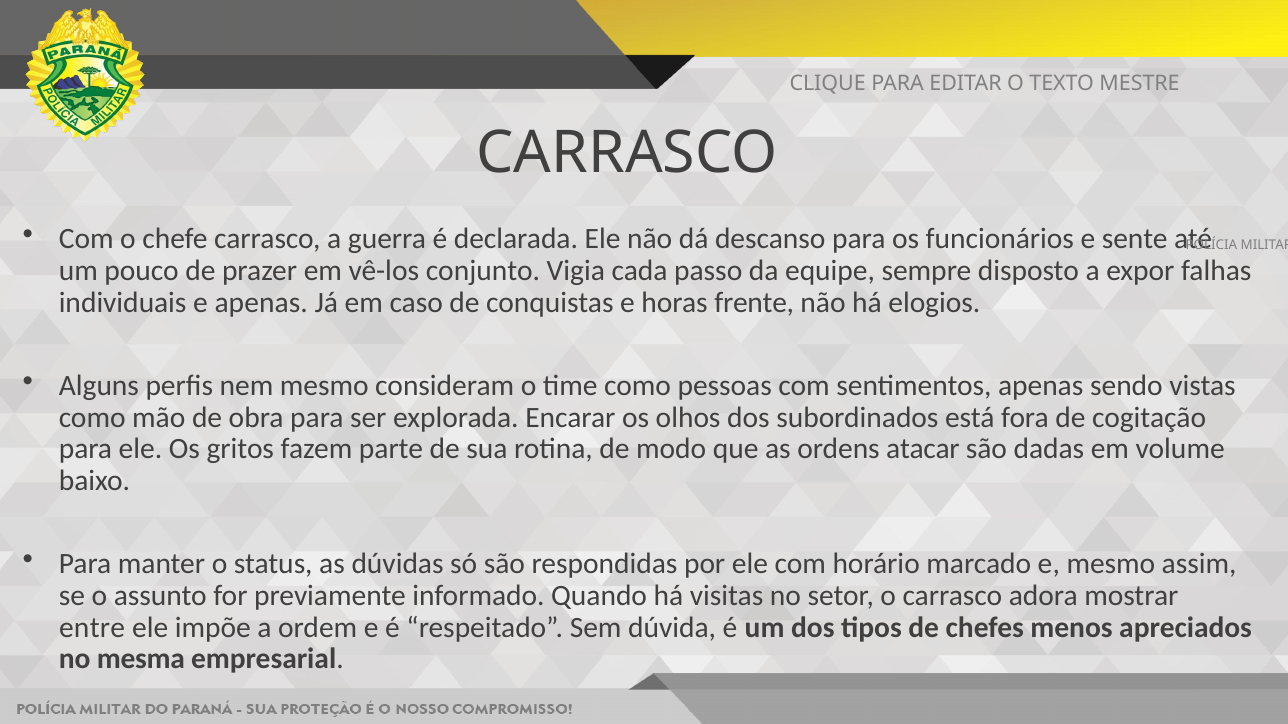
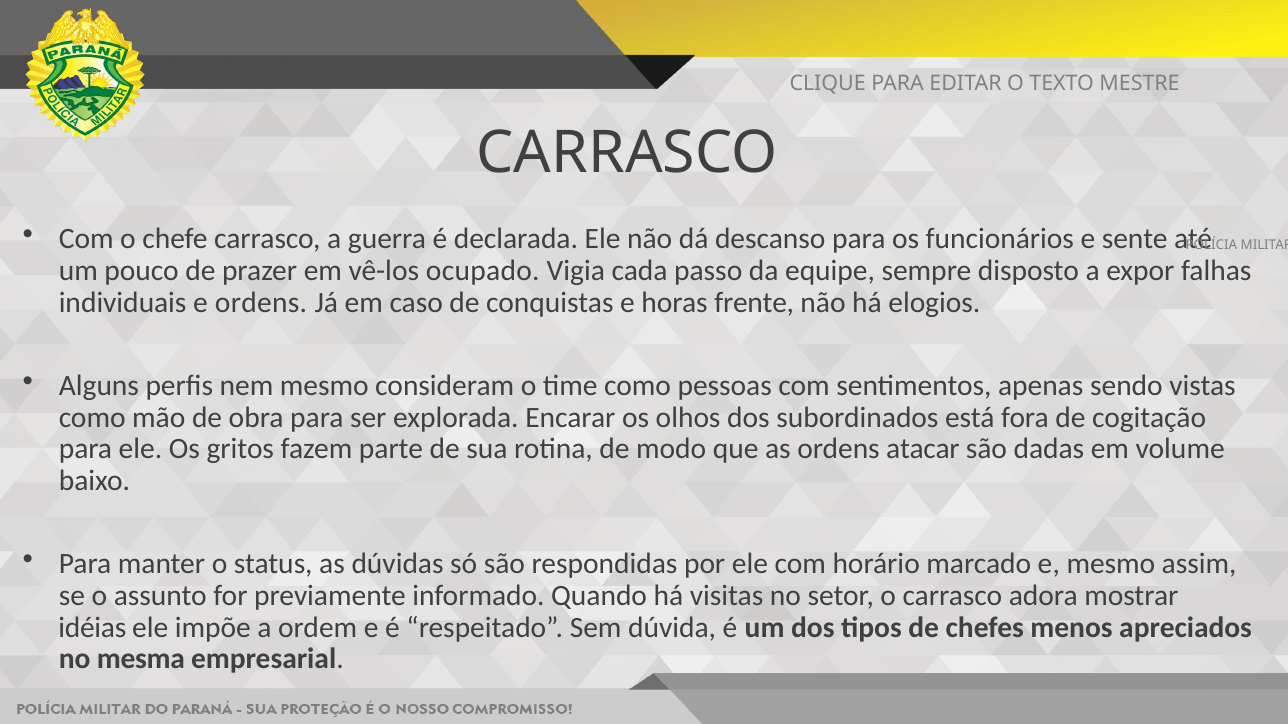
conjunto: conjunto -> ocupado
e apenas: apenas -> ordens
entre: entre -> idéias
